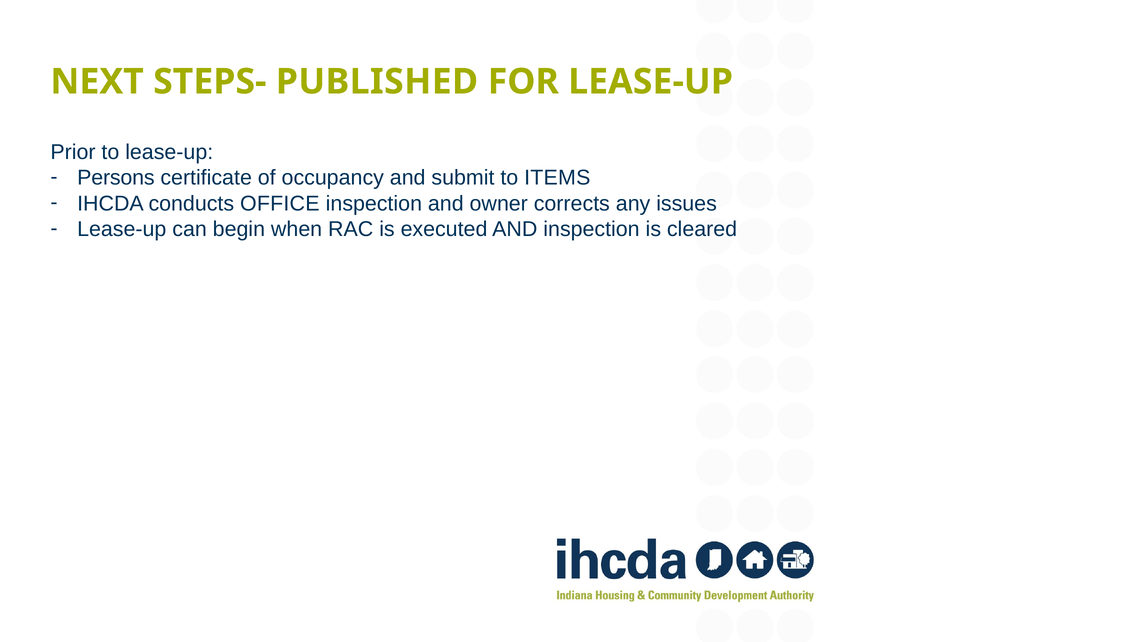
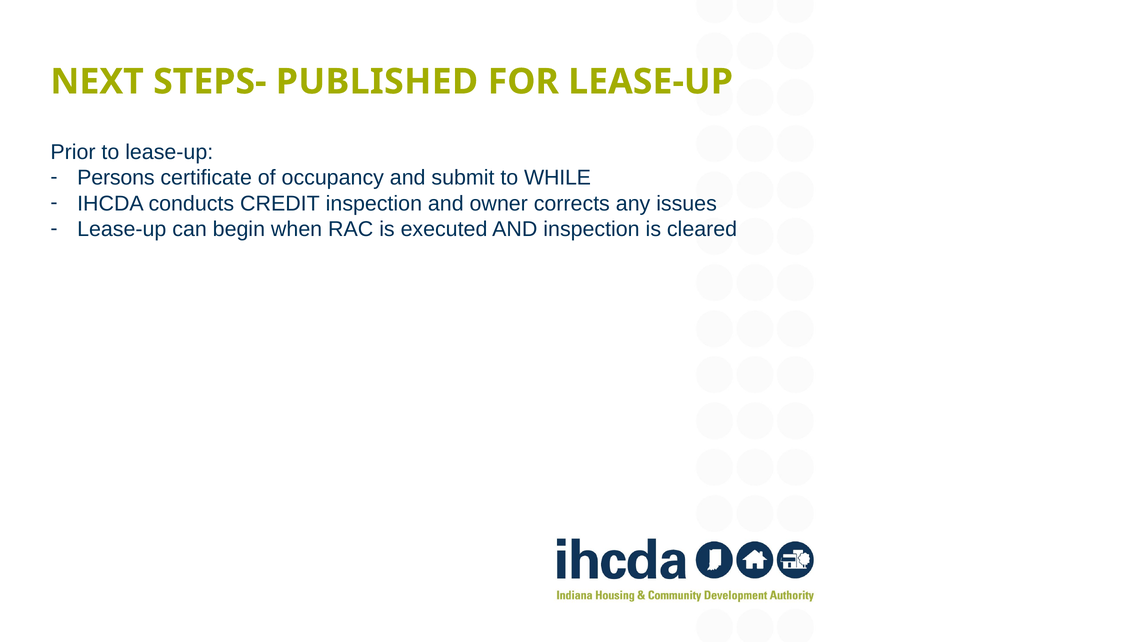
ITEMS: ITEMS -> WHILE
OFFICE: OFFICE -> CREDIT
